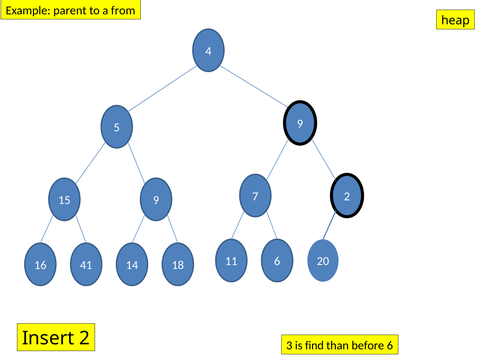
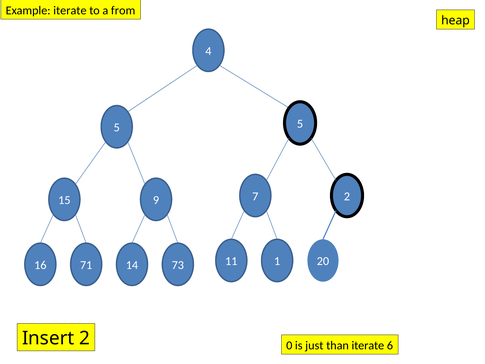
Example parent: parent -> iterate
5 9: 9 -> 5
11 6: 6 -> 1
41: 41 -> 71
18: 18 -> 73
3: 3 -> 0
find: find -> just
than before: before -> iterate
